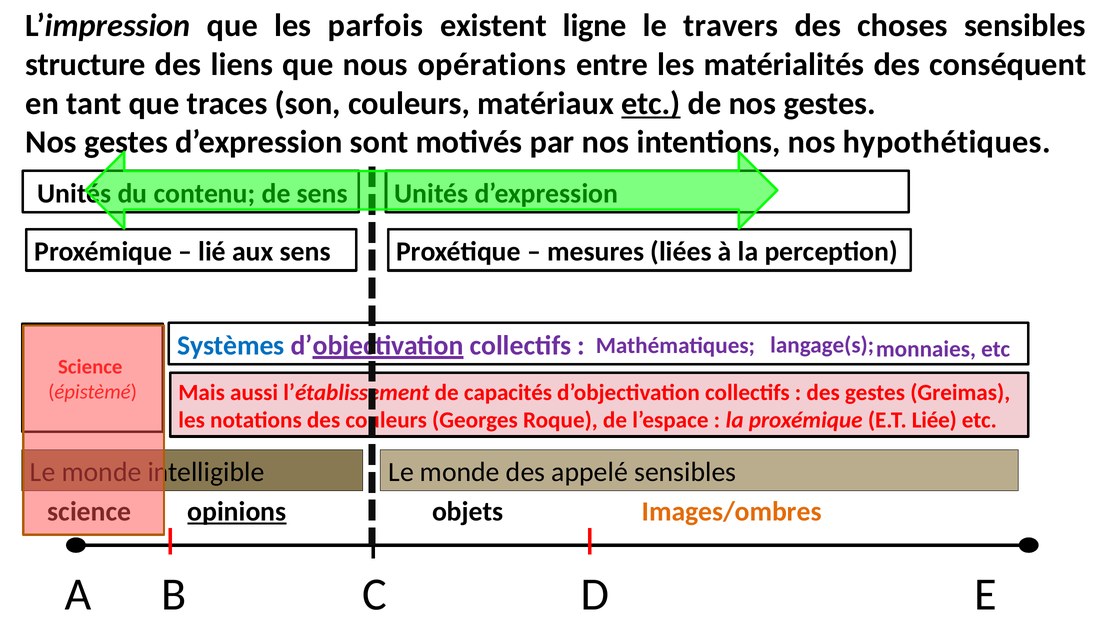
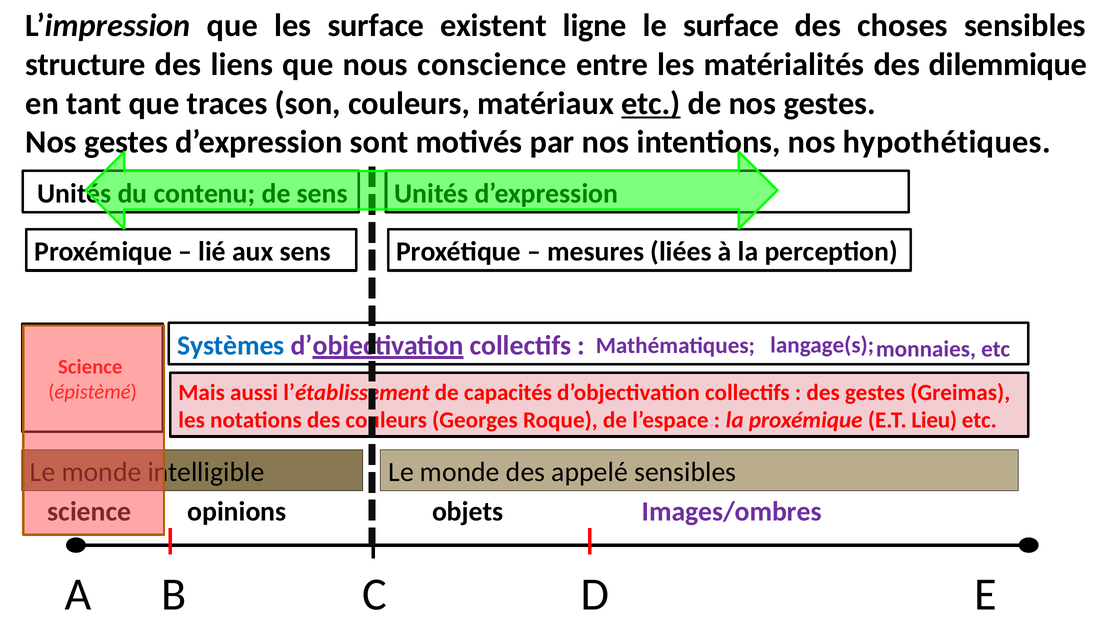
les parfois: parfois -> surface
le travers: travers -> surface
opérations: opérations -> conscience
conséquent: conséquent -> dilemmique
Liée: Liée -> Lieu
opinions underline: present -> none
Images/ombres colour: orange -> purple
